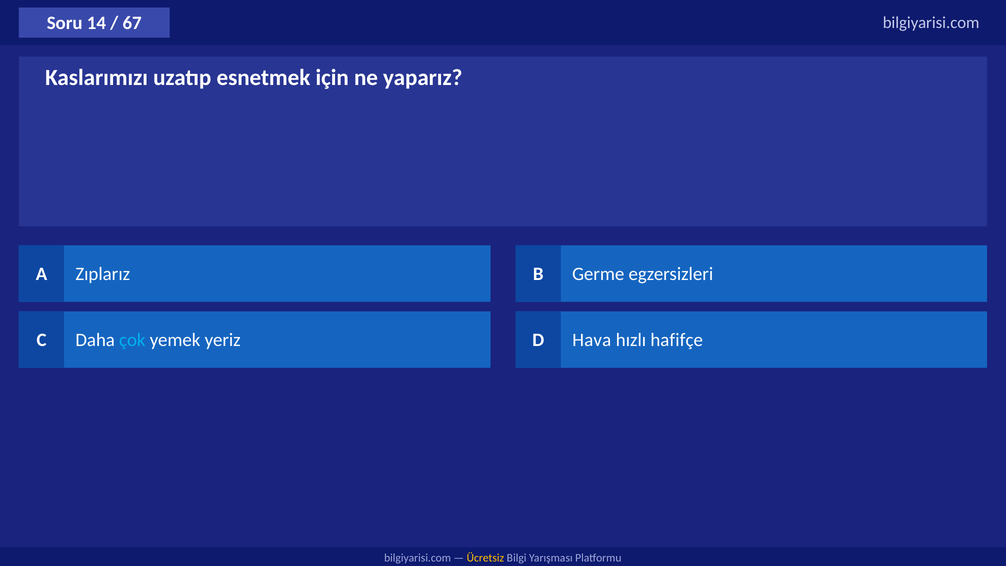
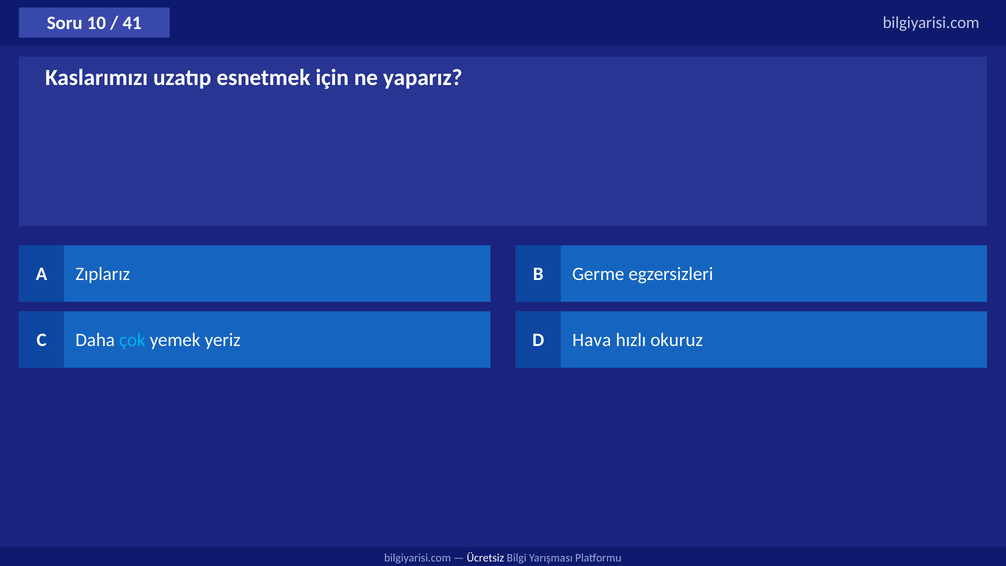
14: 14 -> 10
67: 67 -> 41
hafifçe: hafifçe -> okuruz
Ücretsiz colour: yellow -> white
